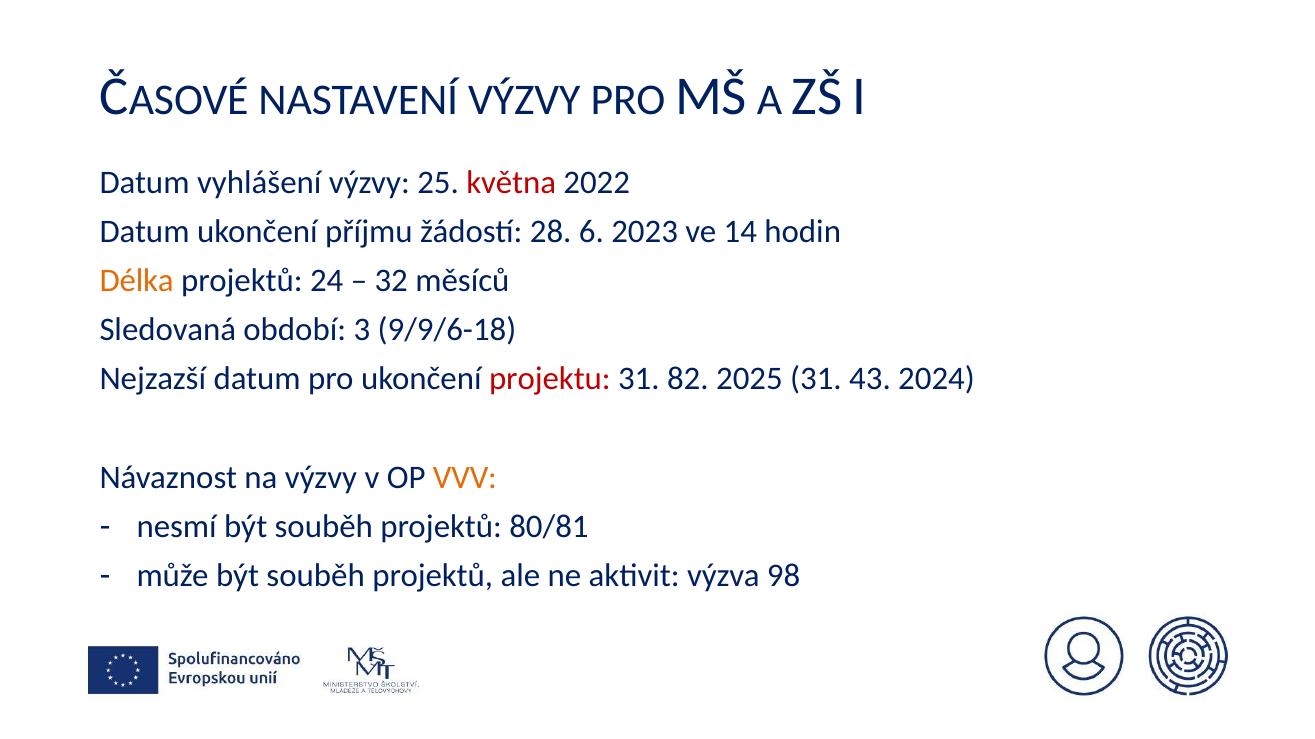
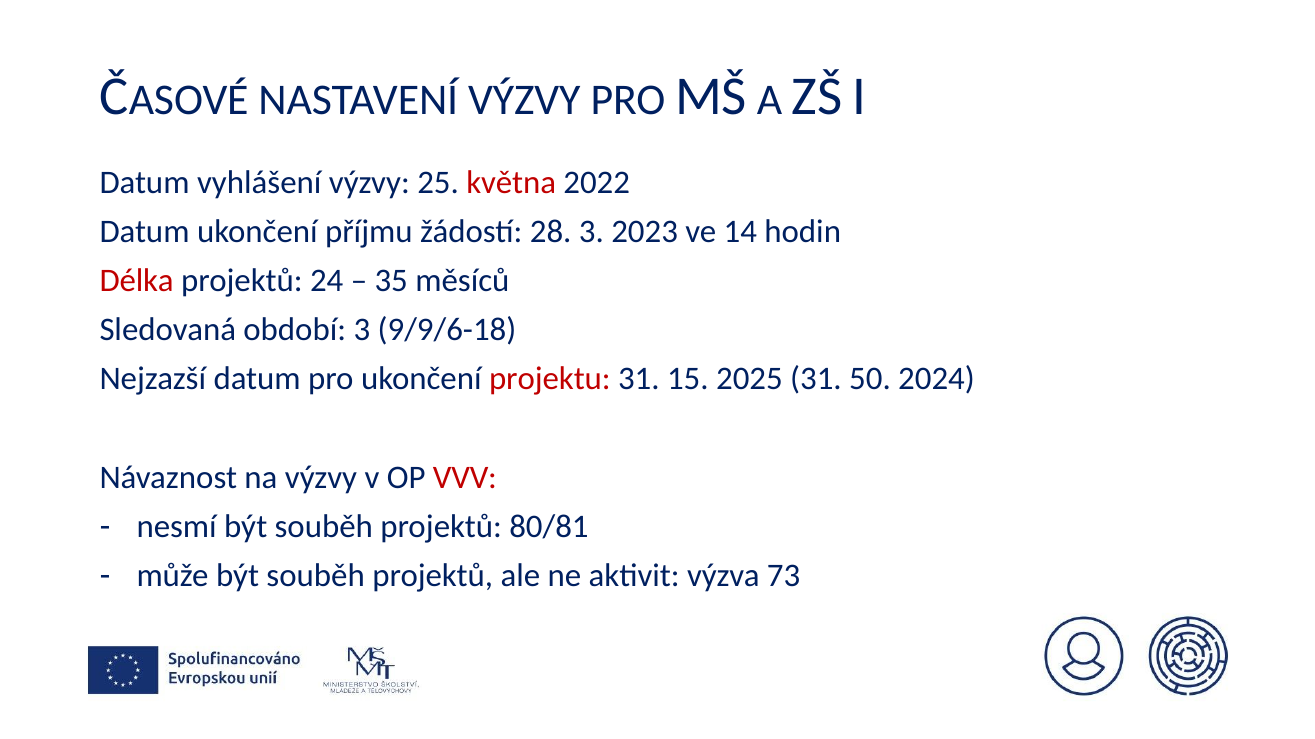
28 6: 6 -> 3
Délka colour: orange -> red
32: 32 -> 35
82: 82 -> 15
43: 43 -> 50
VVV colour: orange -> red
98: 98 -> 73
